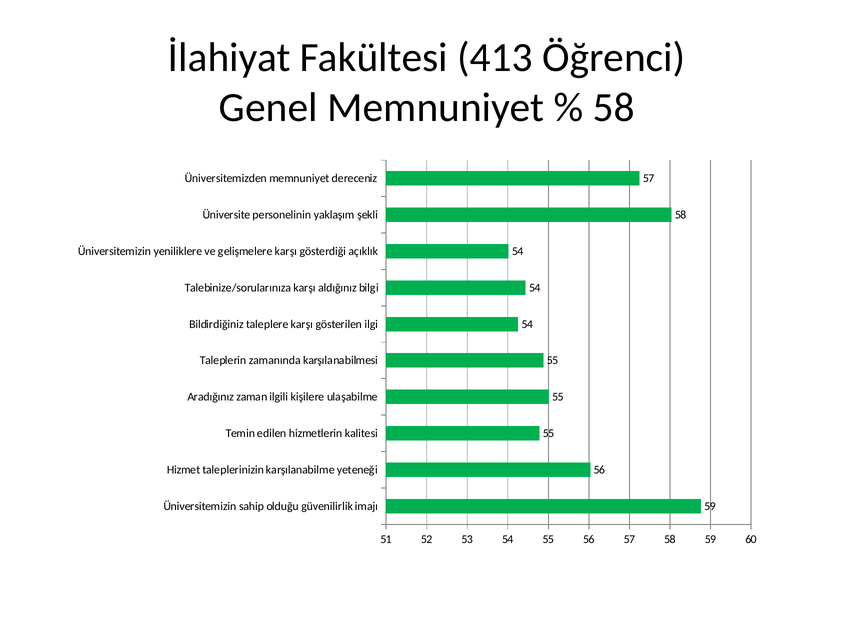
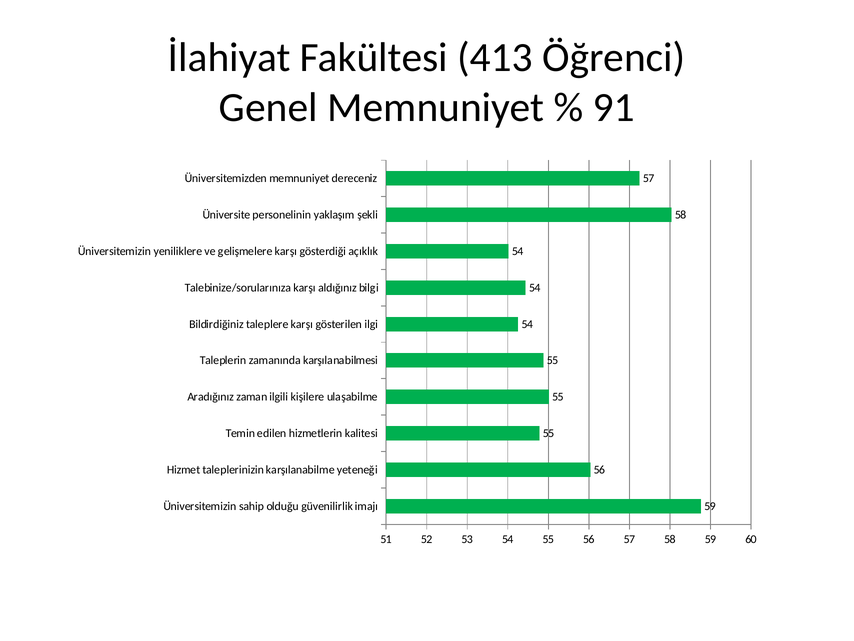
58 at (614, 108): 58 -> 91
